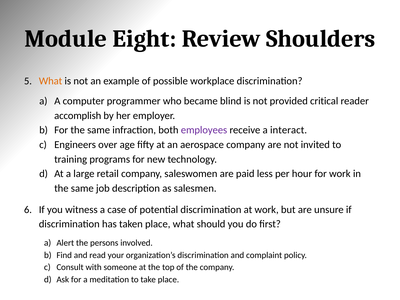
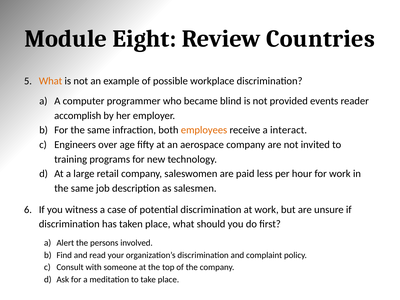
Shoulders: Shoulders -> Countries
critical: critical -> events
employees colour: purple -> orange
